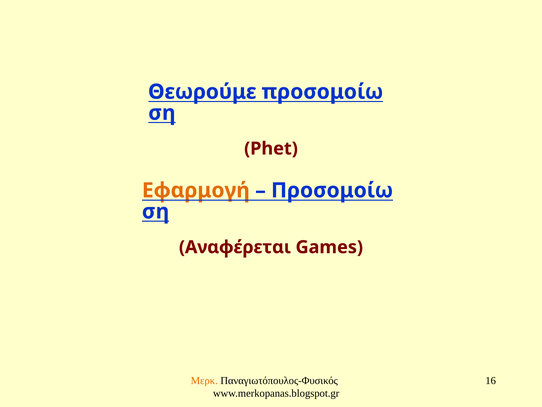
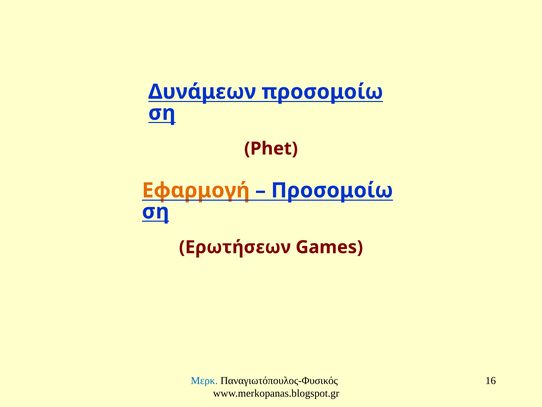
Θεωρούμε: Θεωρούμε -> Δυνάμεων
Αναφέρεται: Αναφέρεται -> Ερωτήσεων
Μερκ colour: orange -> blue
